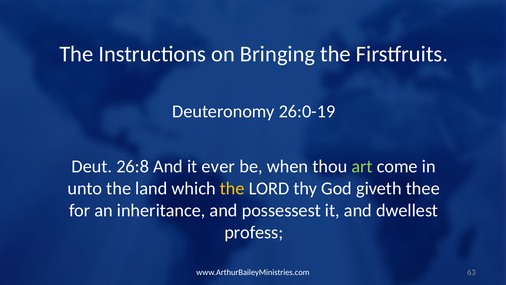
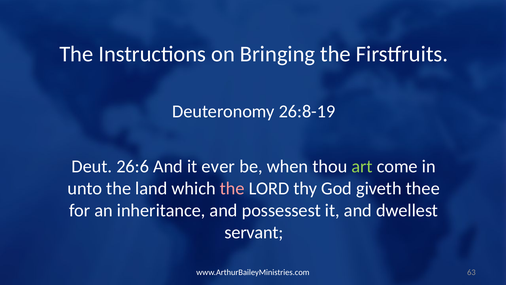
26:0-19: 26:0-19 -> 26:8-19
26:8: 26:8 -> 26:6
the at (232, 188) colour: yellow -> pink
profess: profess -> servant
